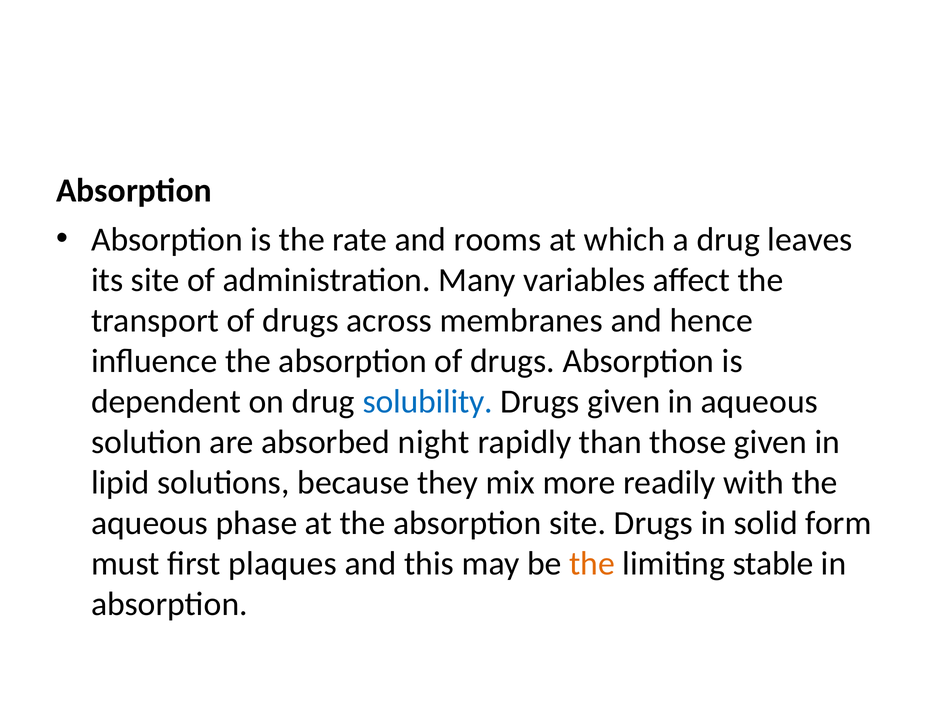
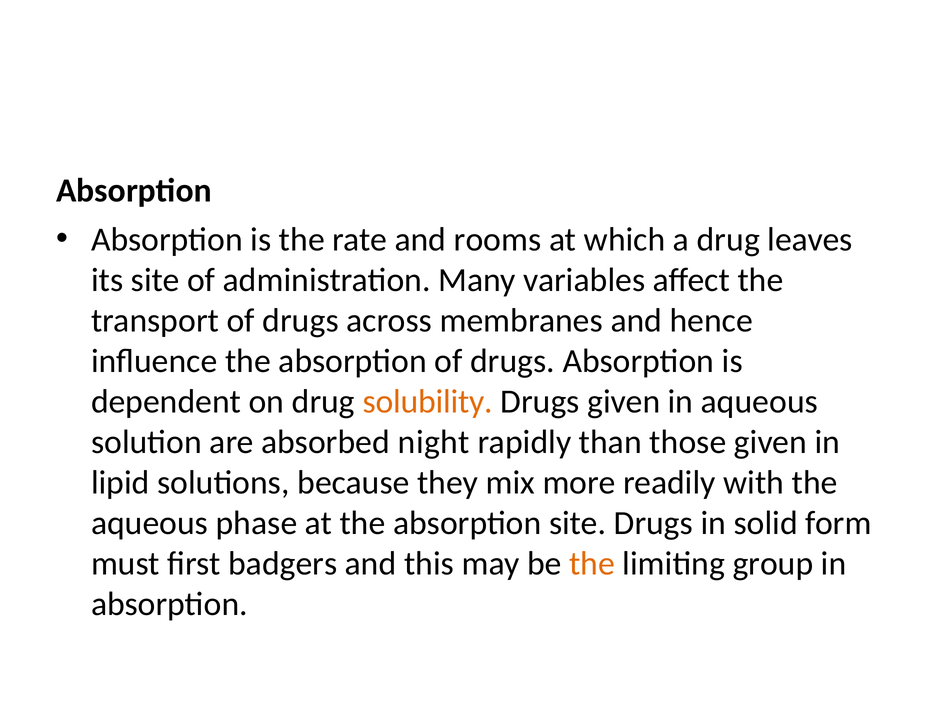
solubility colour: blue -> orange
plaques: plaques -> badgers
stable: stable -> group
